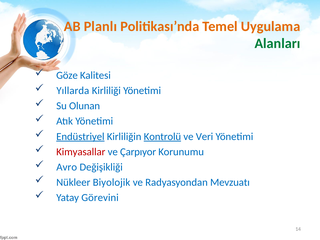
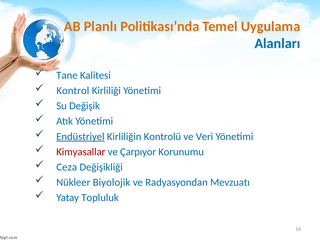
Alanları colour: green -> blue
Göze: Göze -> Tane
Yıllarda: Yıllarda -> Kontrol
Olunan: Olunan -> Değişik
Kontrolü underline: present -> none
Avro: Avro -> Ceza
Görevini: Görevini -> Topluluk
